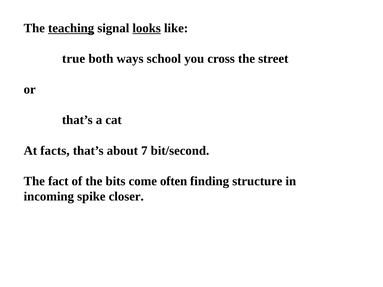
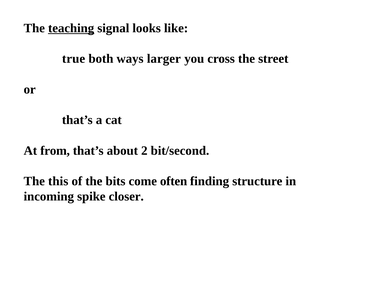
looks underline: present -> none
school: school -> larger
facts: facts -> from
7: 7 -> 2
fact: fact -> this
